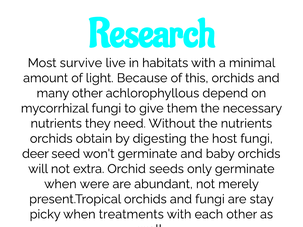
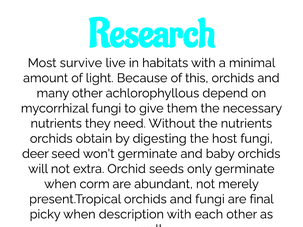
were: were -> corm
stay: stay -> final
treatments: treatments -> description
